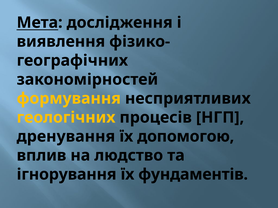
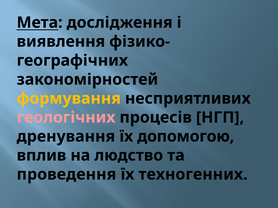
геологічних colour: yellow -> pink
ігнорування: ігнорування -> проведення
фундаментів: фундаментів -> техногенних
